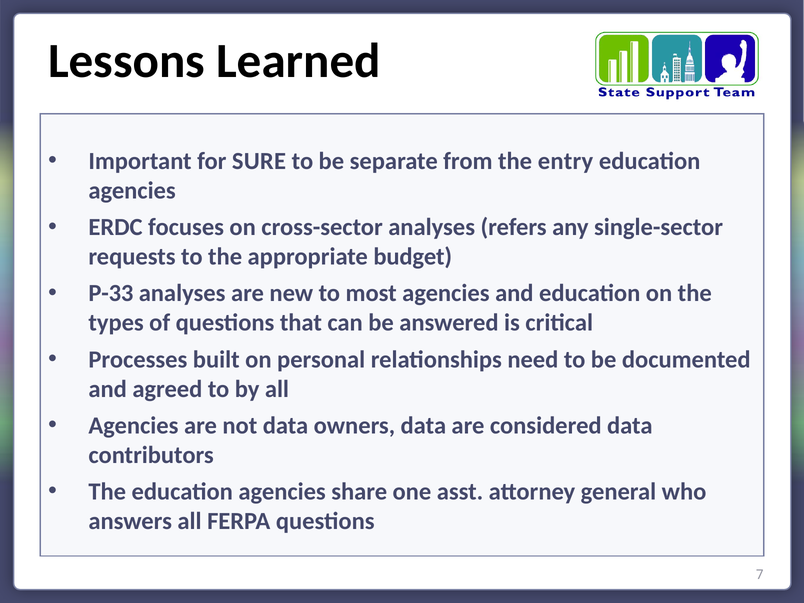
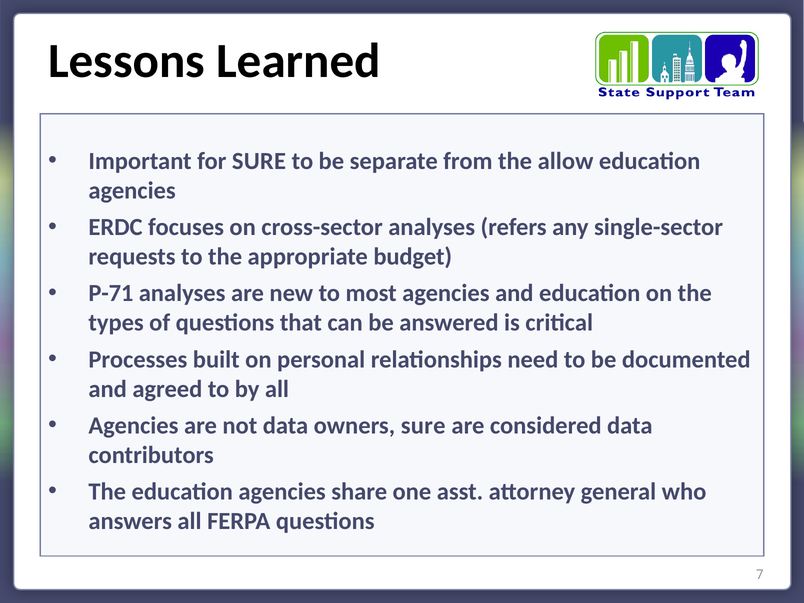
entry: entry -> allow
P-33: P-33 -> P-71
owners data: data -> sure
